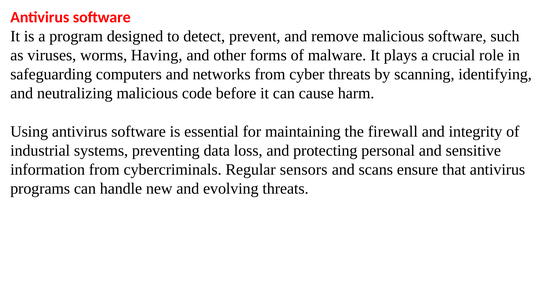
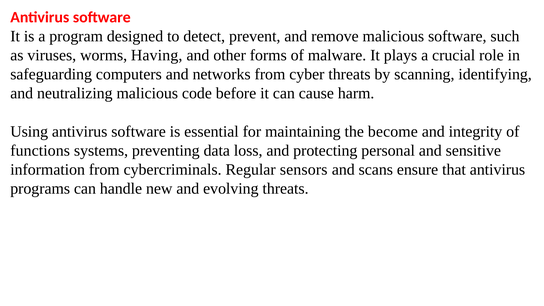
firewall: firewall -> become
industrial: industrial -> functions
